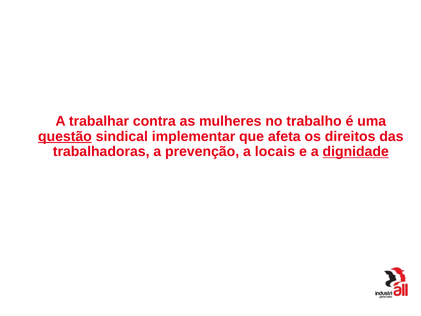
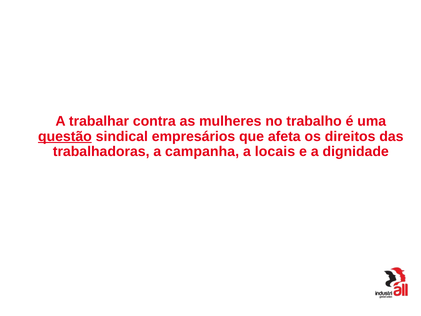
implementar: implementar -> empresários
prevenção: prevenção -> campanha
dignidade underline: present -> none
